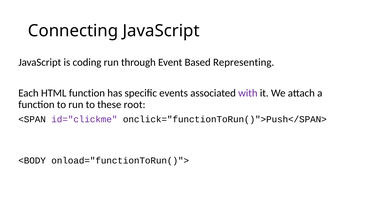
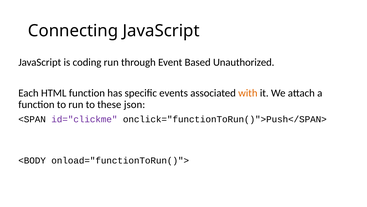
Representing: Representing -> Unauthorized
with colour: purple -> orange
root: root -> json
